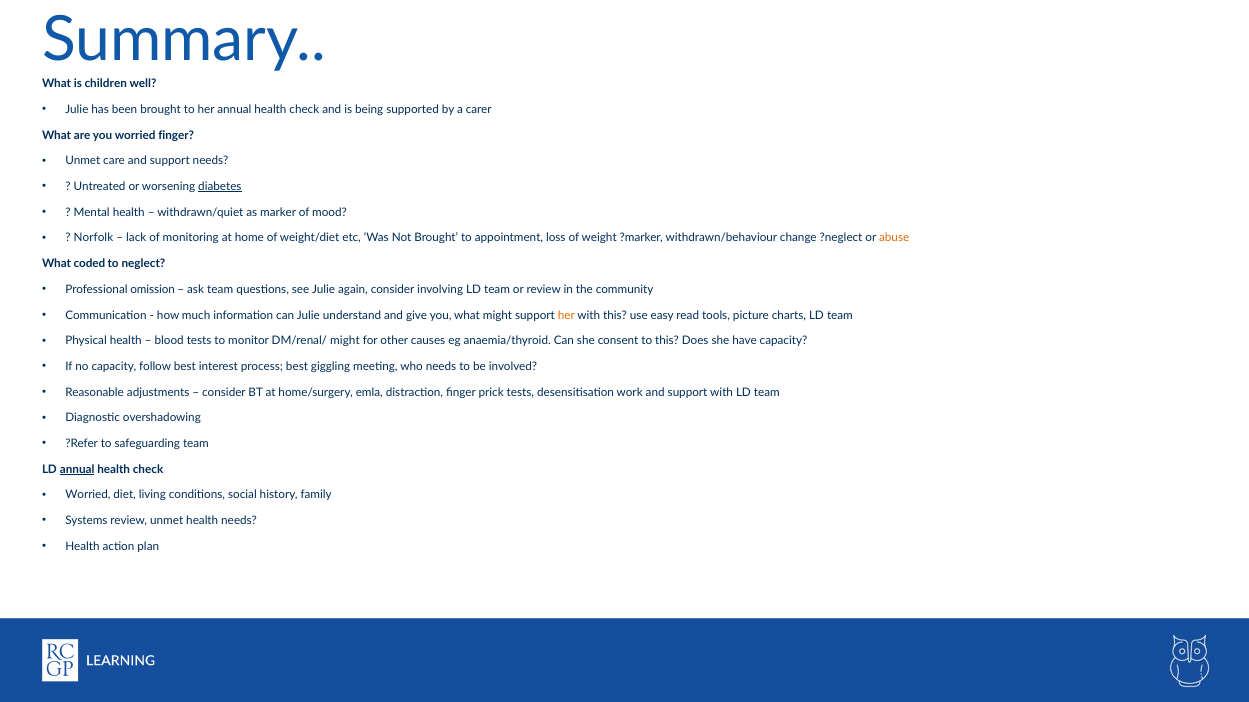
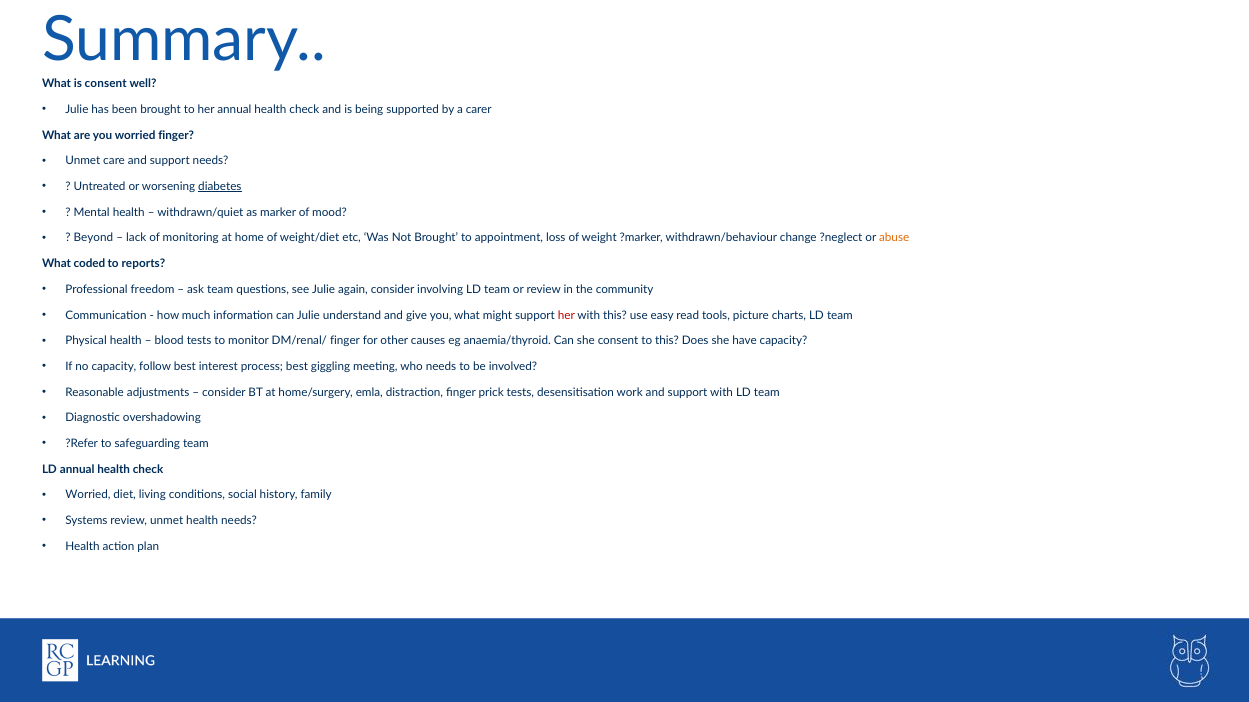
is children: children -> consent
Norfolk: Norfolk -> Beyond
neglect: neglect -> reports
omission: omission -> freedom
her at (566, 315) colour: orange -> red
DM/renal/ might: might -> finger
annual at (77, 470) underline: present -> none
